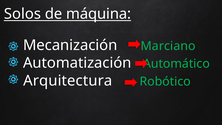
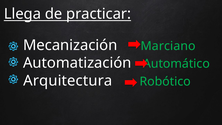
Solos: Solos -> Llega
máquina: máquina -> practicar
